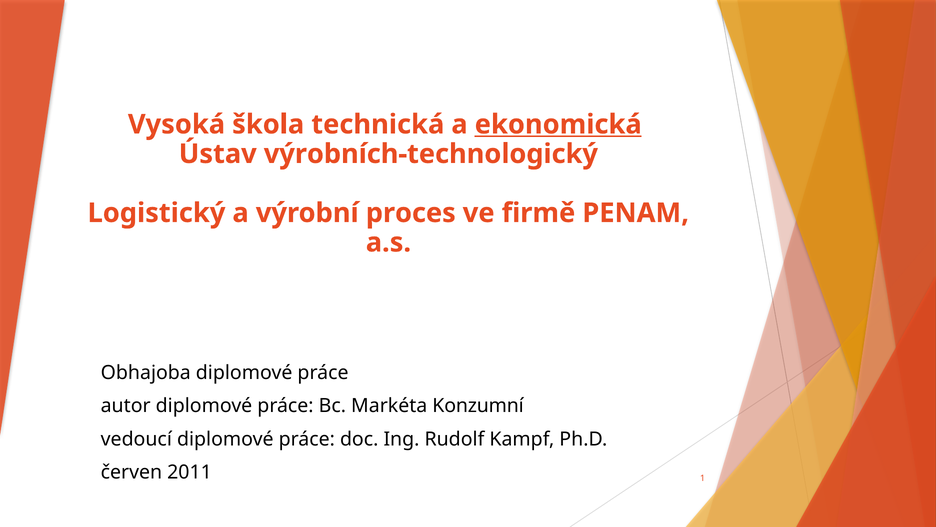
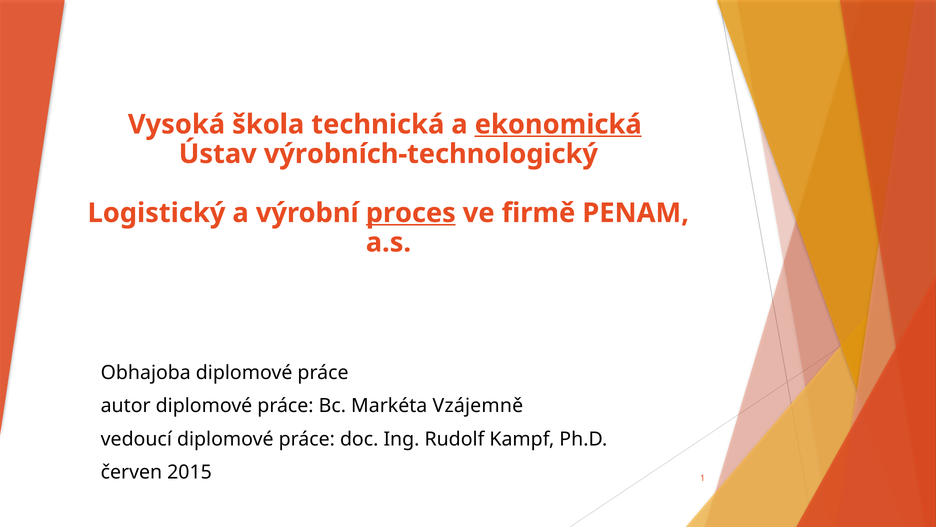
proces underline: none -> present
Konzumní: Konzumní -> Vzájemně
2011: 2011 -> 2015
